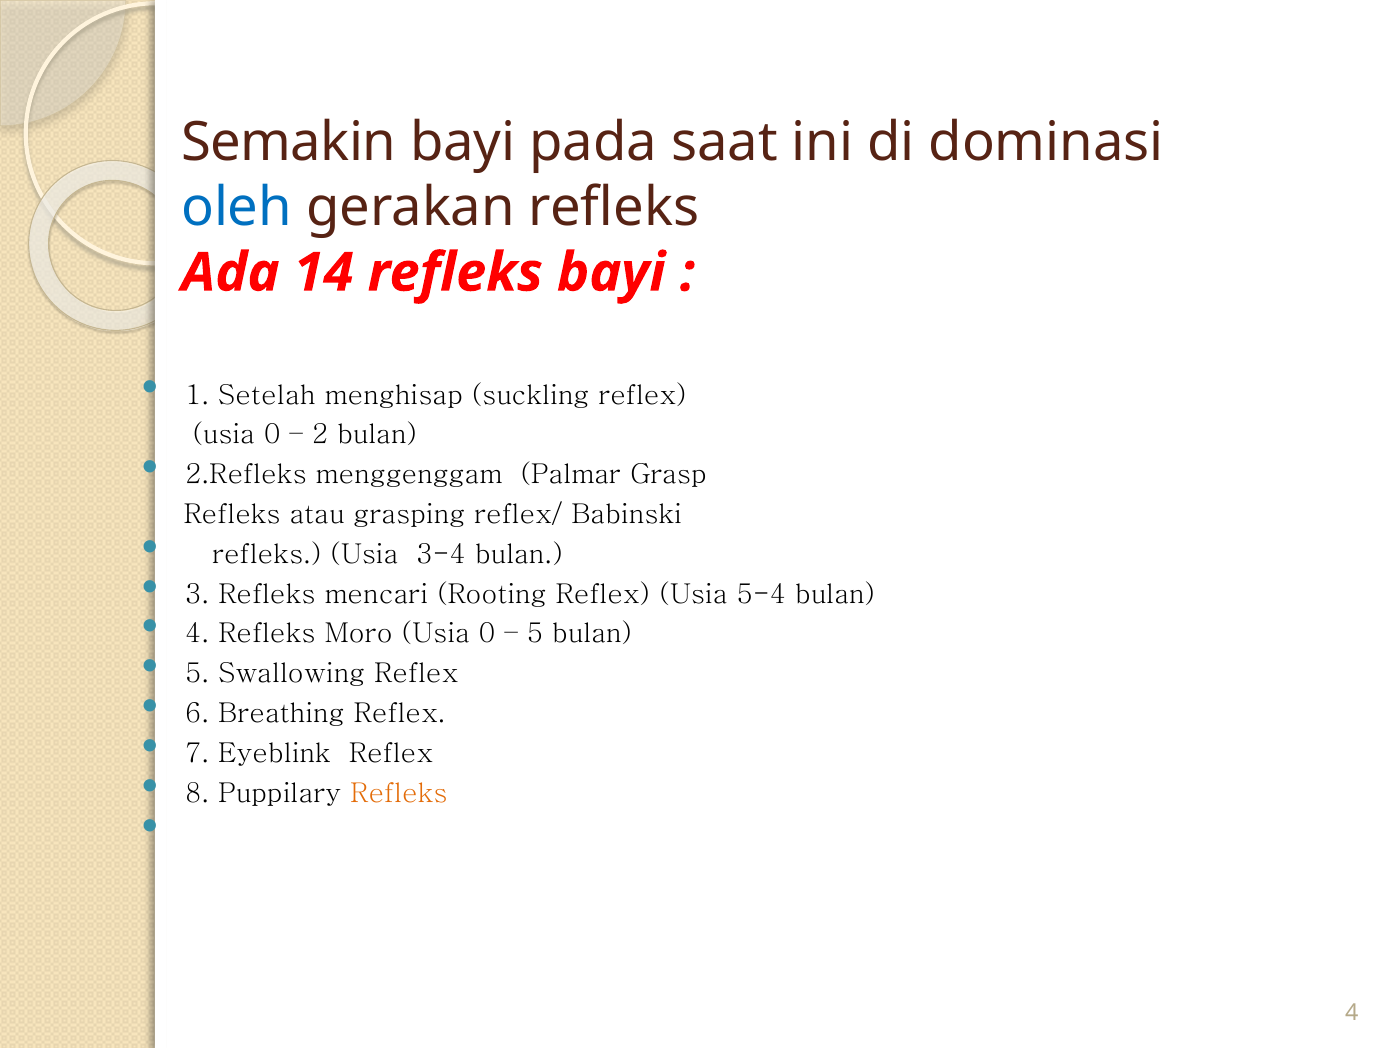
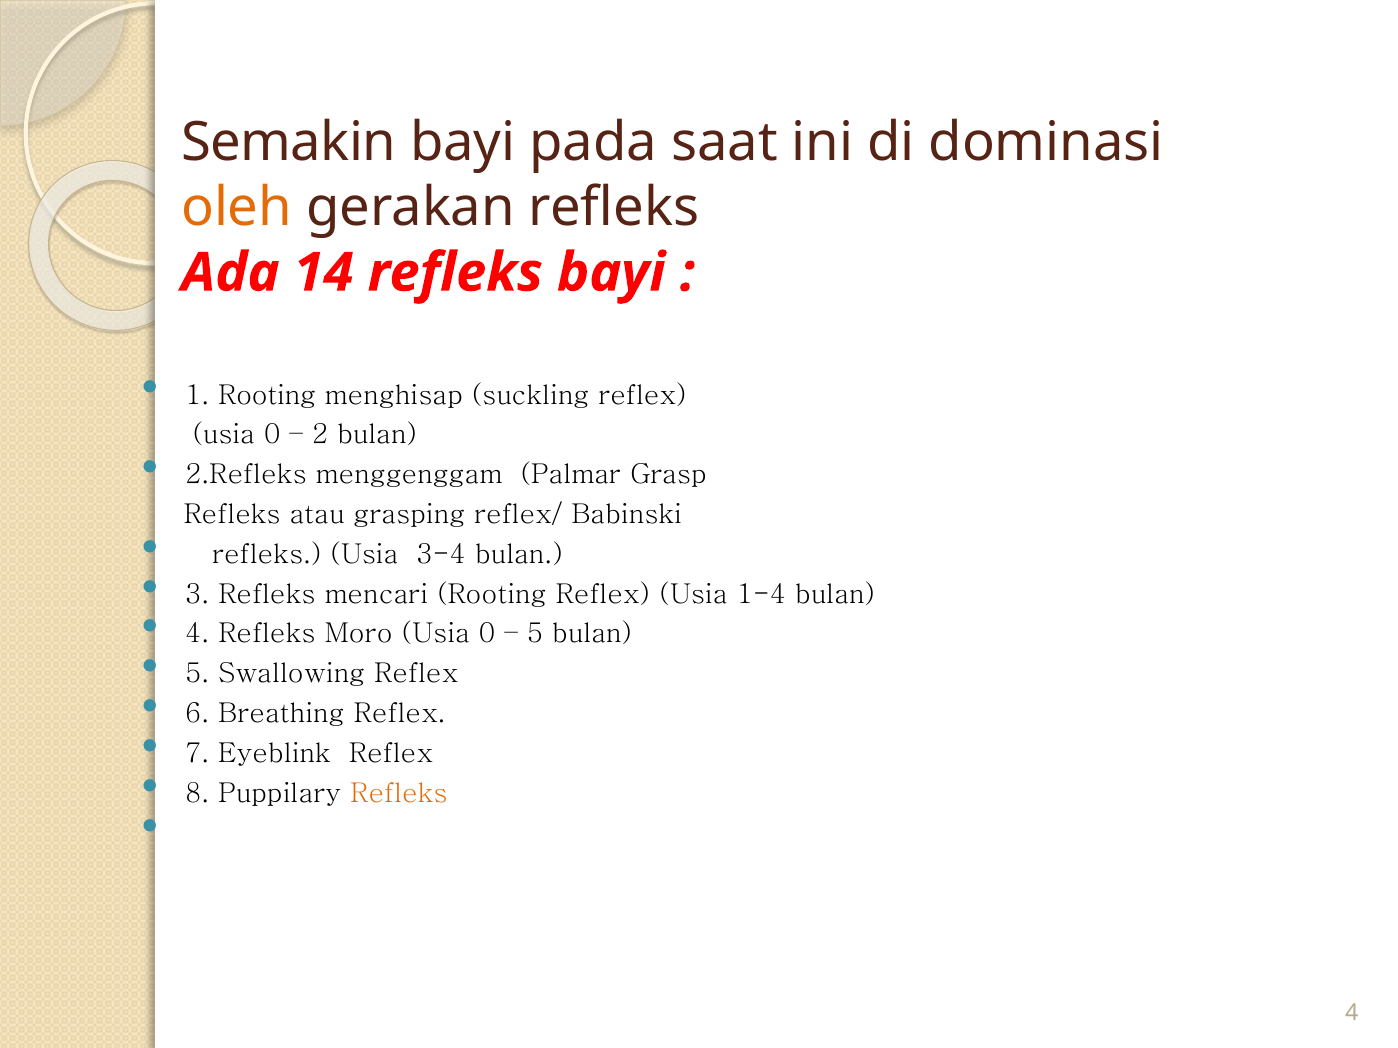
oleh colour: blue -> orange
1 Setelah: Setelah -> Rooting
5-4: 5-4 -> 1-4
